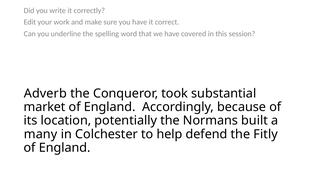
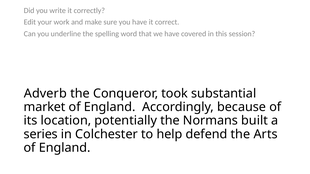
many: many -> series
Fitly: Fitly -> Arts
